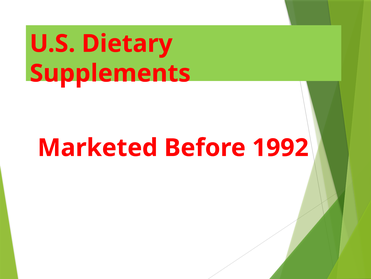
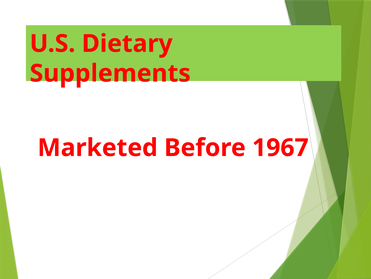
1992: 1992 -> 1967
